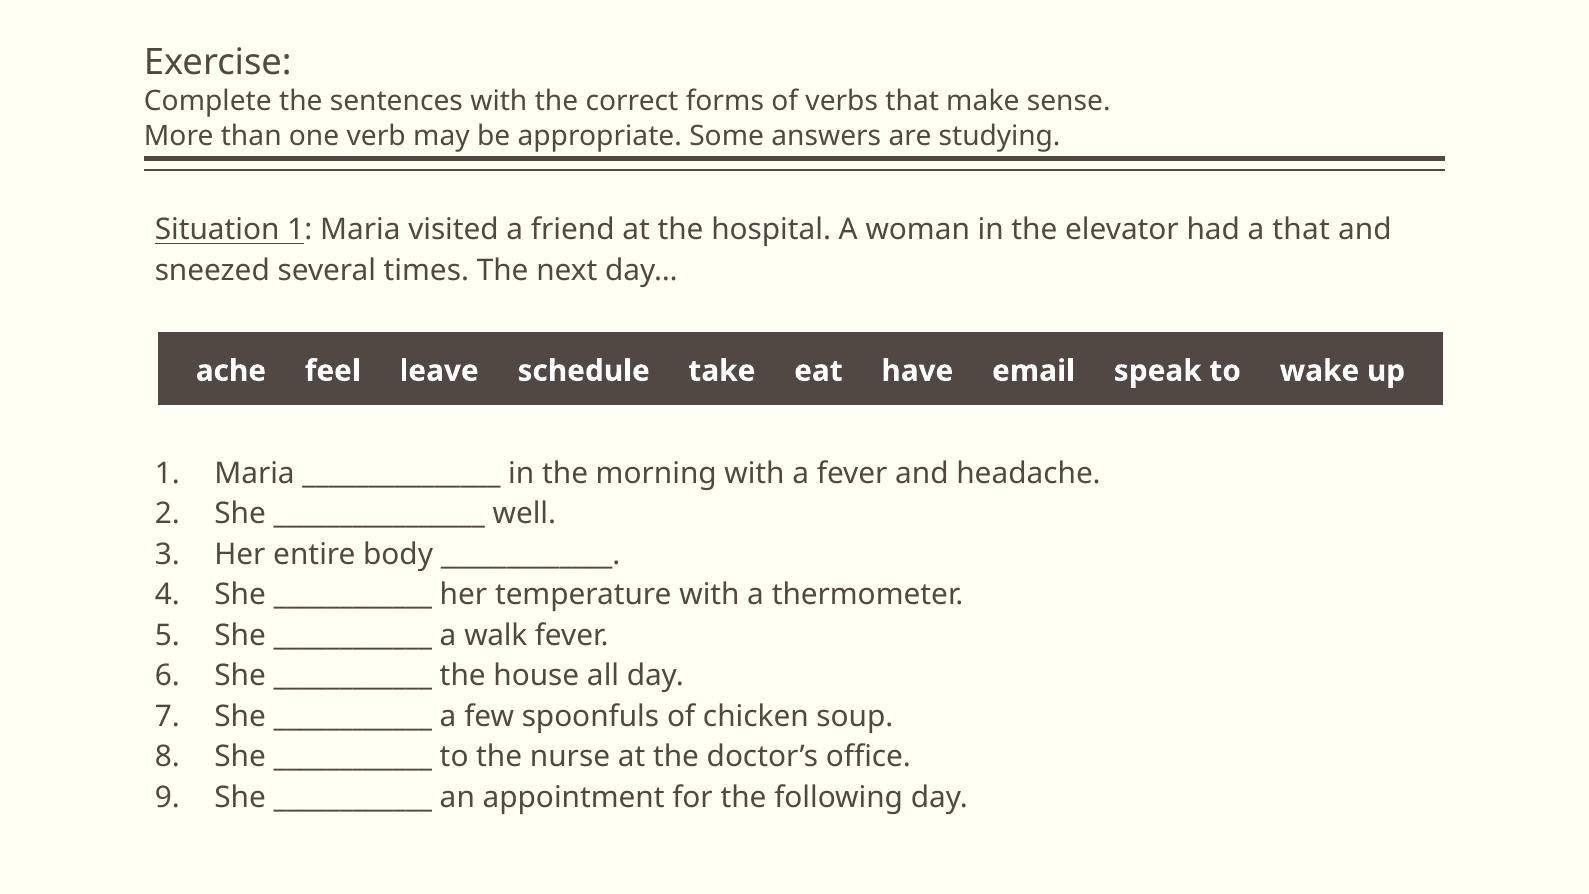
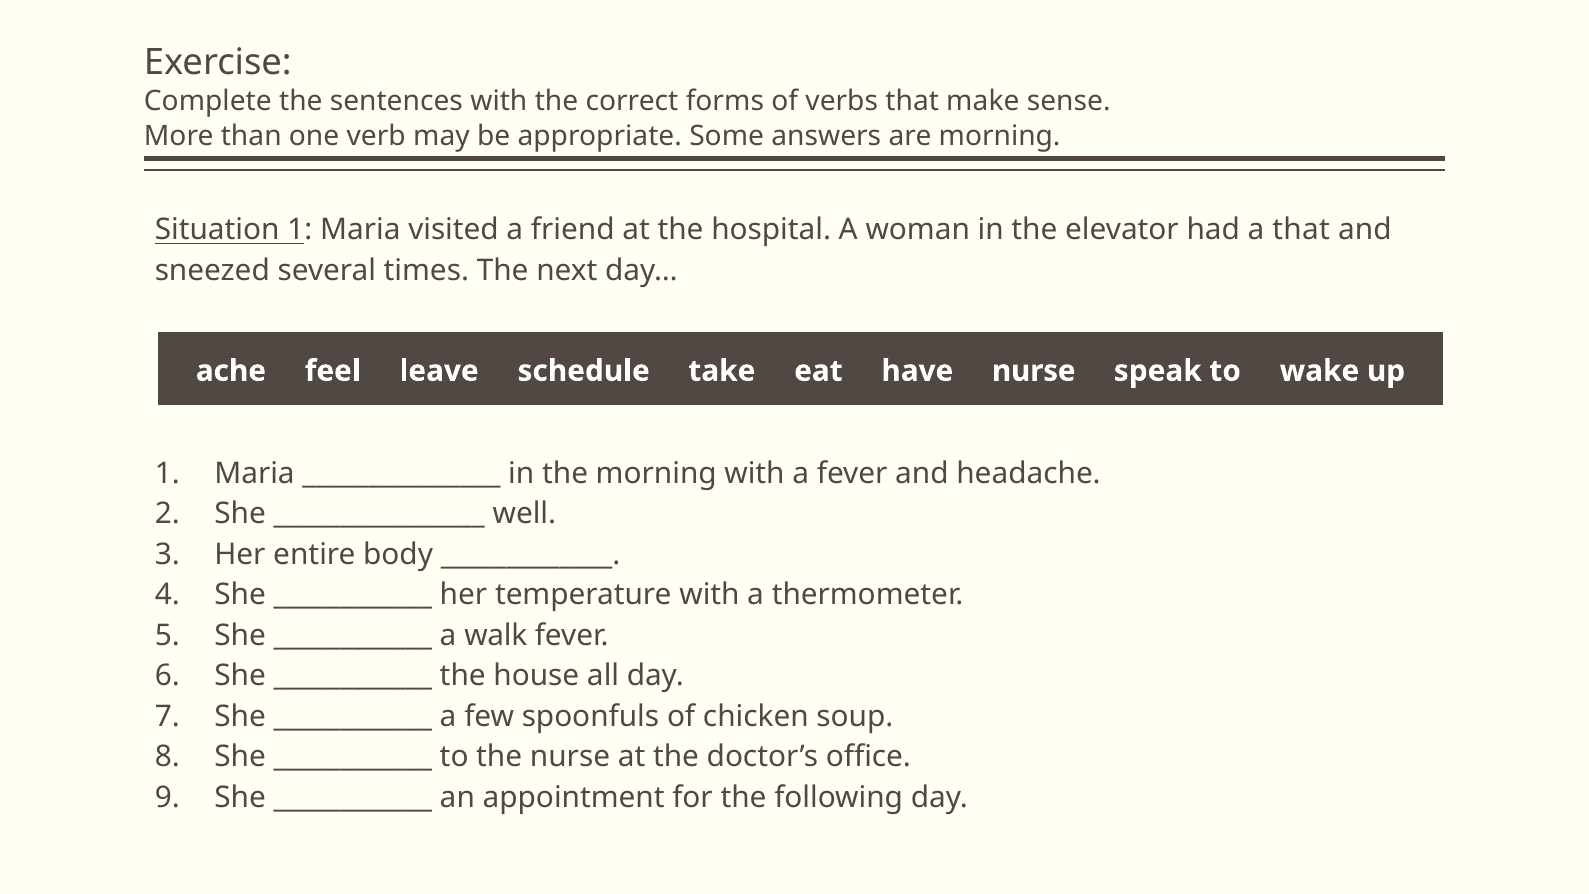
are studying: studying -> morning
have email: email -> nurse
